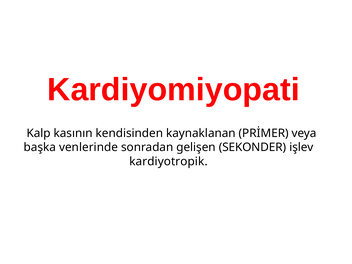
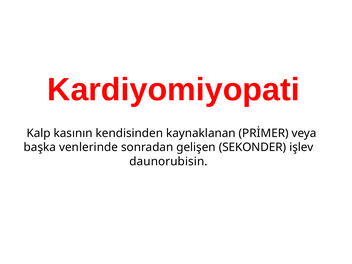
kardiyotropik: kardiyotropik -> daunorubisin
